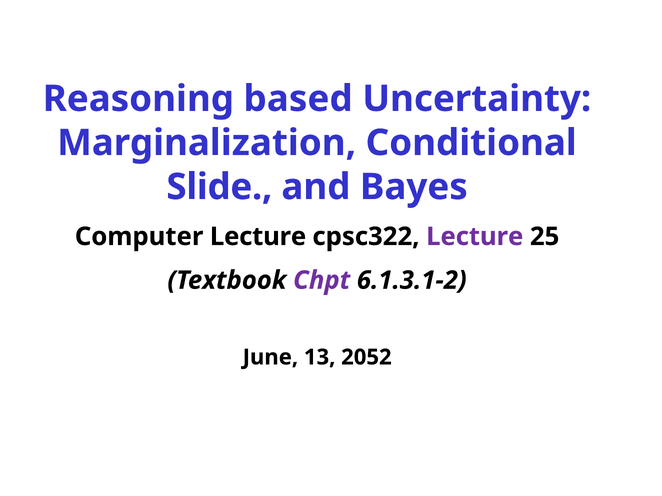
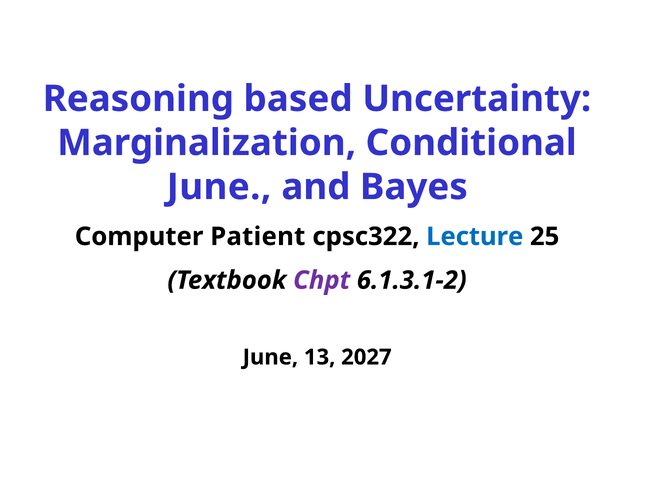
Slide at (219, 187): Slide -> June
Computer Lecture: Lecture -> Patient
Lecture at (475, 237) colour: purple -> blue
2052: 2052 -> 2027
